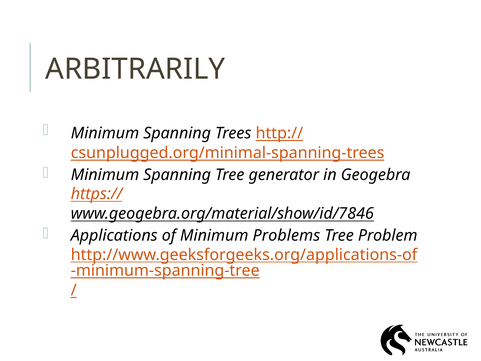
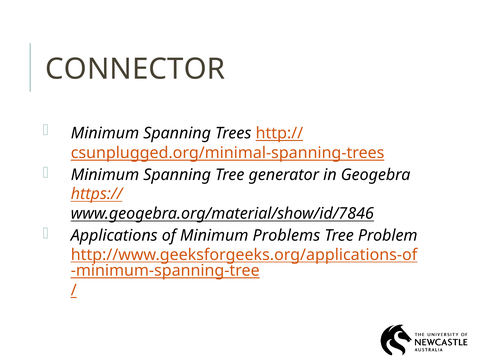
ARBITRARILY: ARBITRARILY -> CONNECTOR
